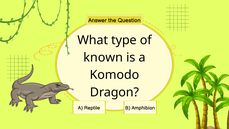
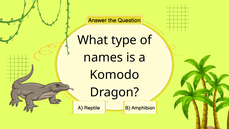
known: known -> names
